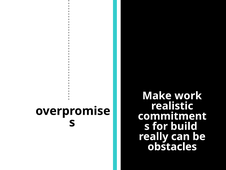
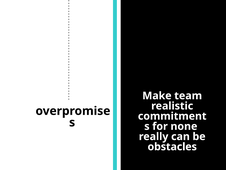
work: work -> team
build: build -> none
